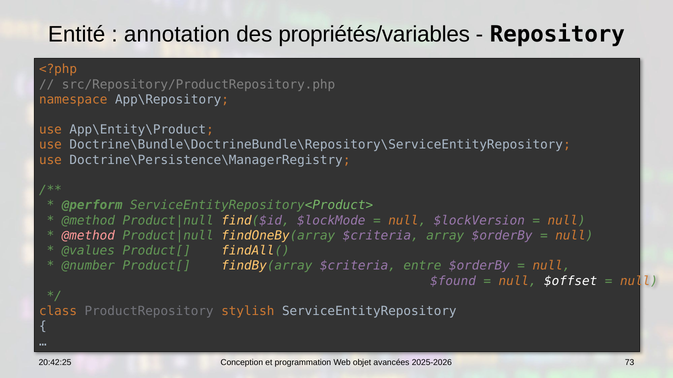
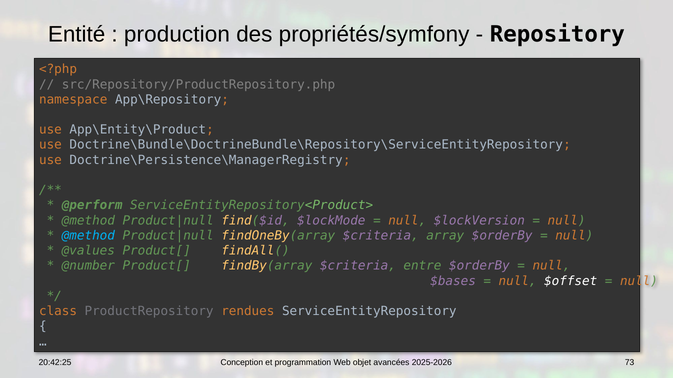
annotation: annotation -> production
propriétés/variables: propriétés/variables -> propriétés/symfony
@method at (88, 236) colour: pink -> light blue
$found: $found -> $bases
stylish: stylish -> rendues
